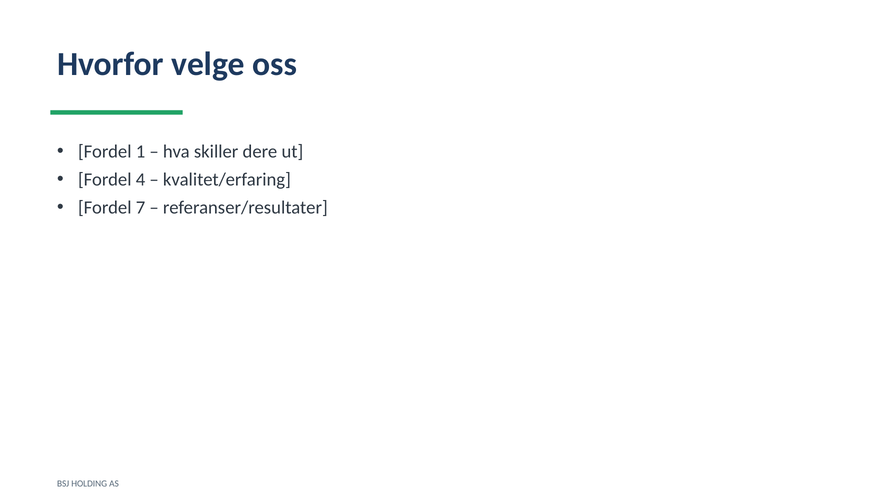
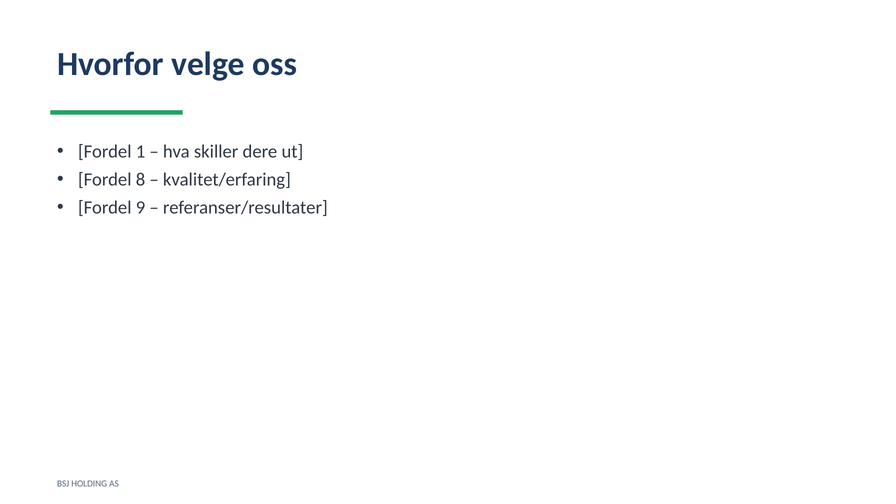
4: 4 -> 8
7: 7 -> 9
